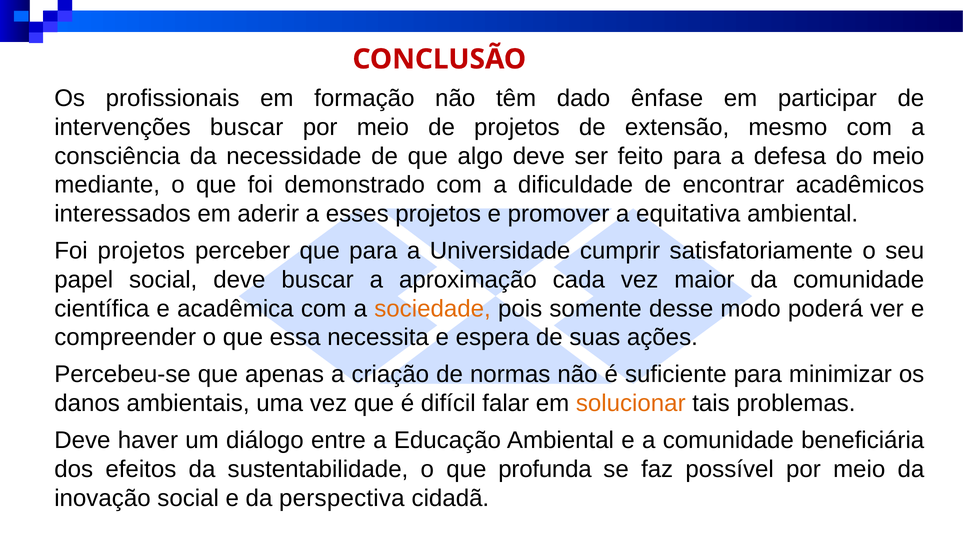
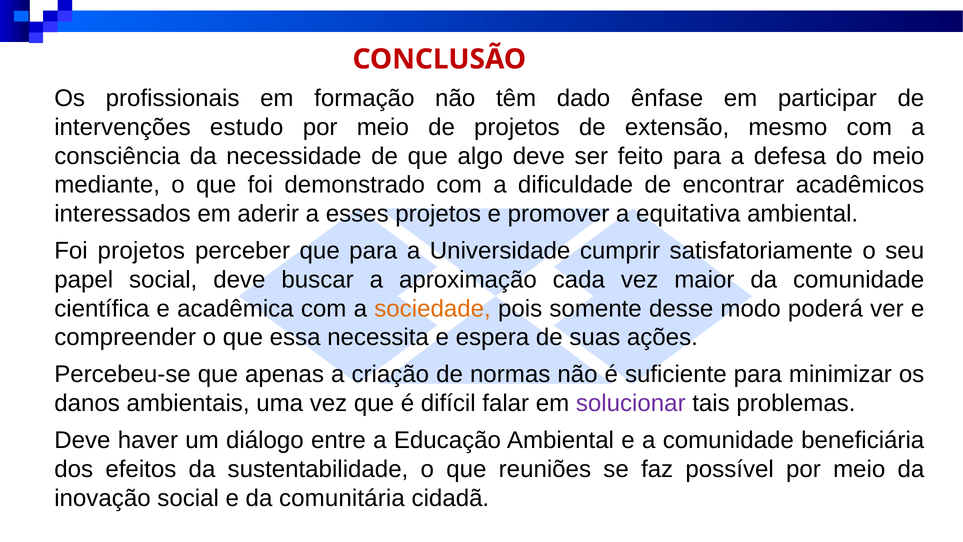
intervenções buscar: buscar -> estudo
solucionar colour: orange -> purple
profunda: profunda -> reuniões
perspectiva: perspectiva -> comunitária
